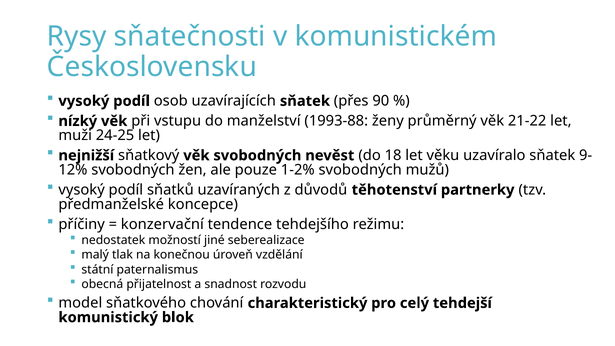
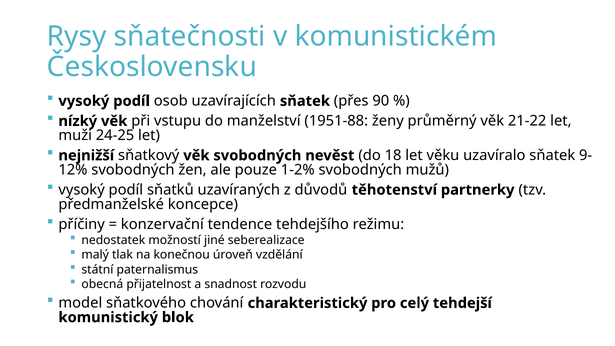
1993-88: 1993-88 -> 1951-88
